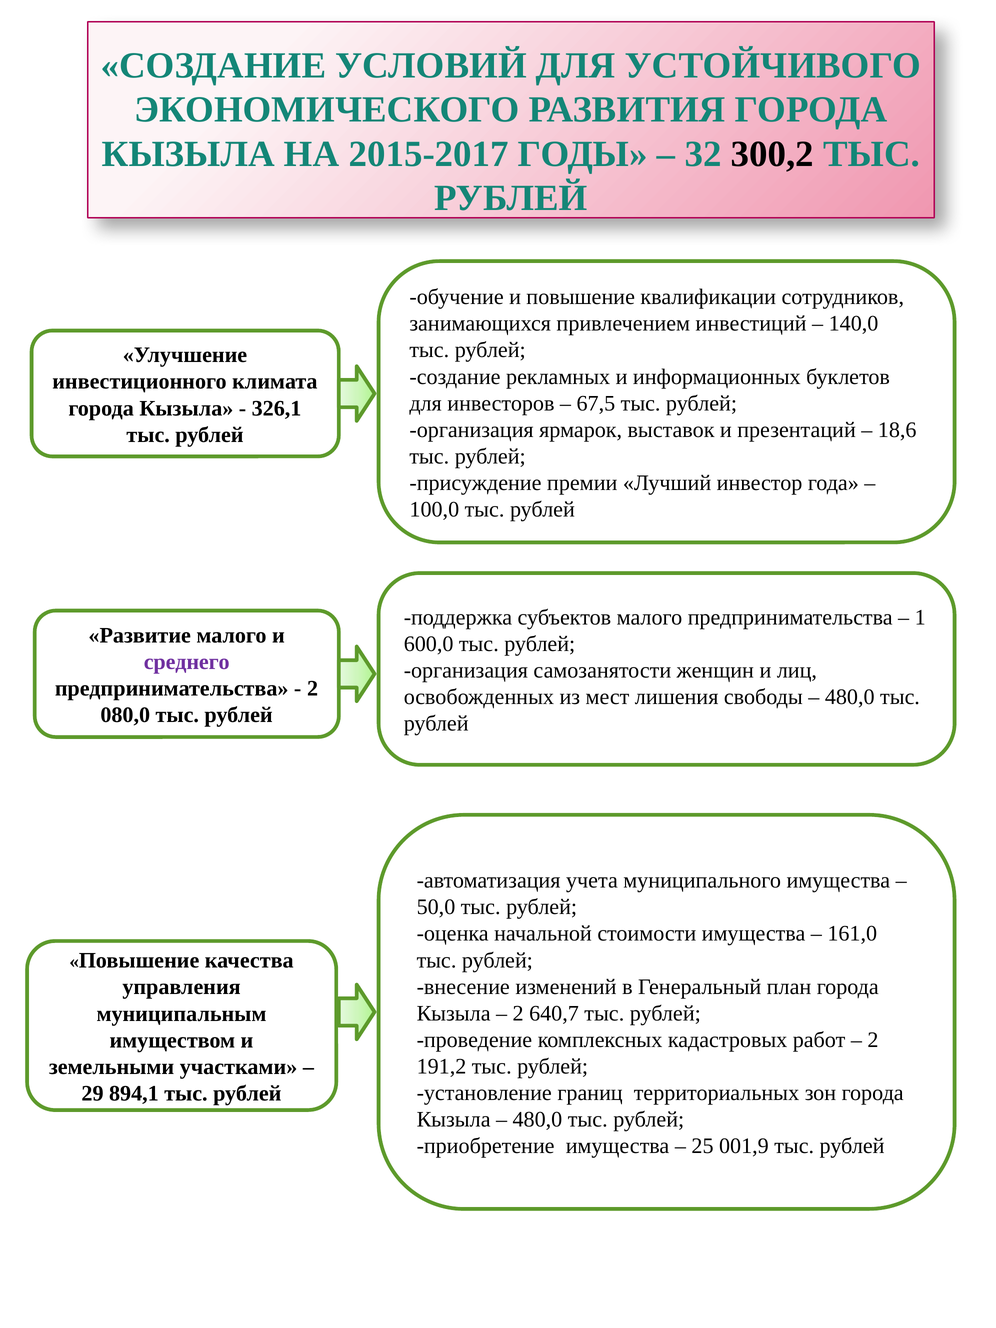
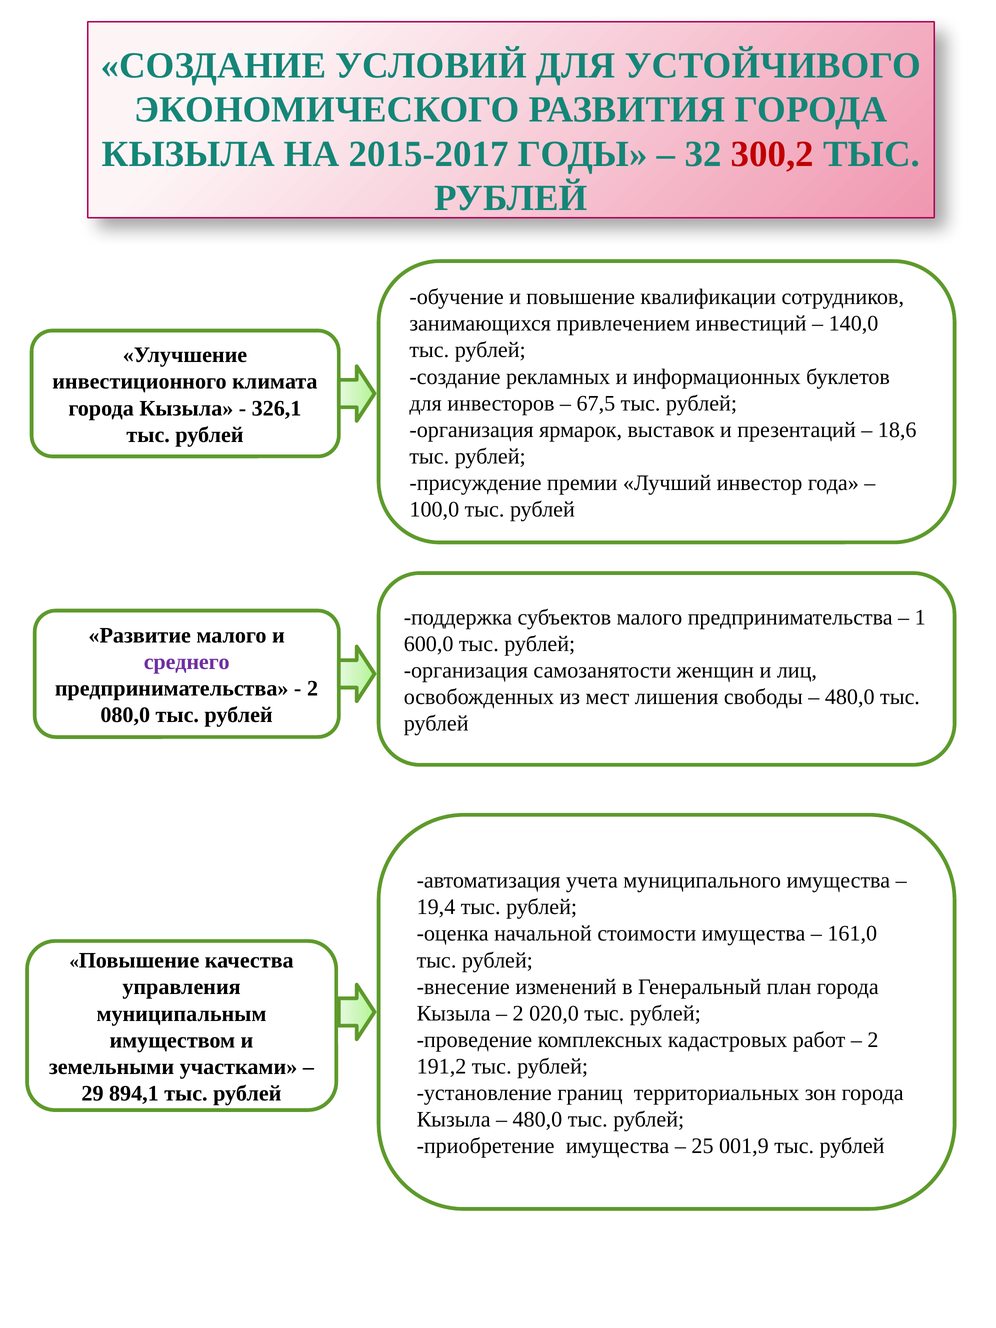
300,2 colour: black -> red
50,0: 50,0 -> 19,4
640,7: 640,7 -> 020,0
